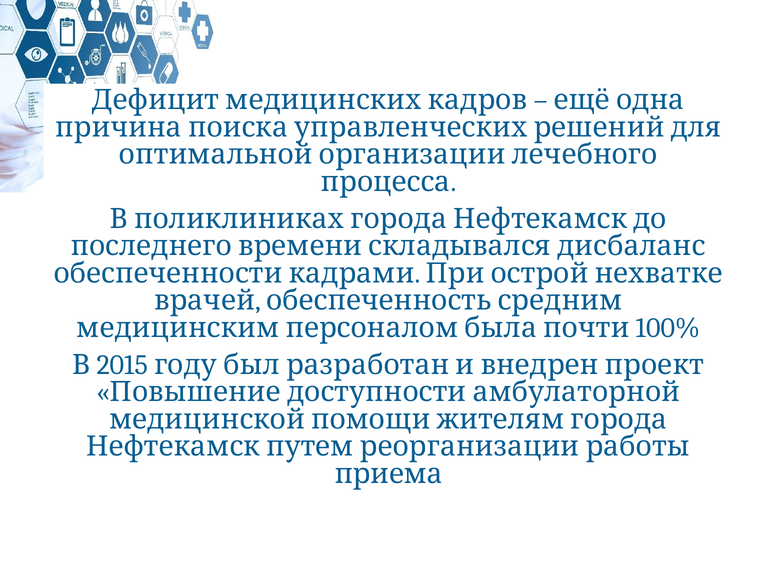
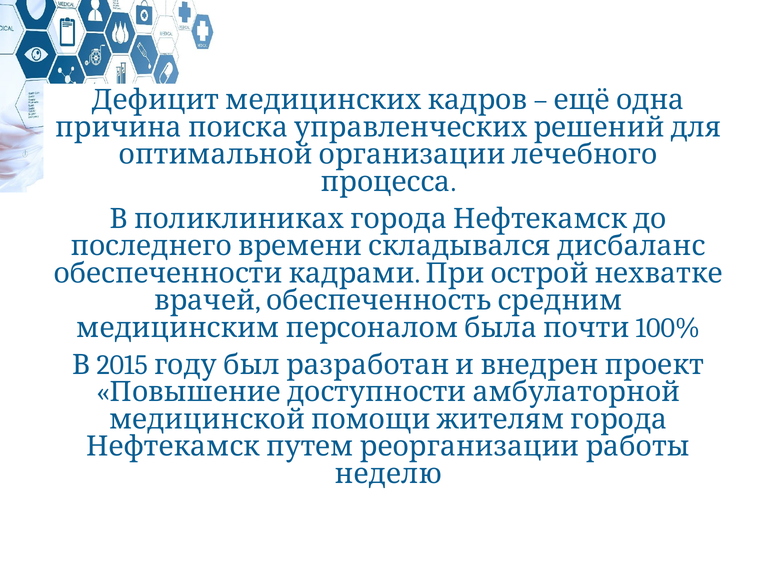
приема: приема -> неделю
